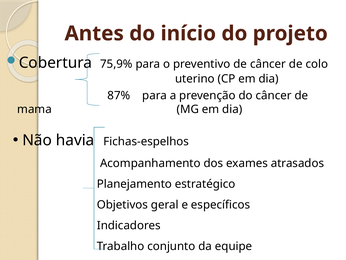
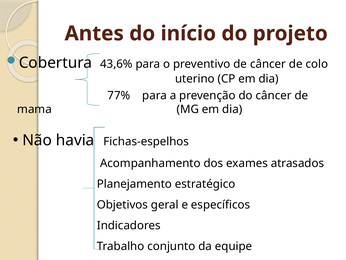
75,9%: 75,9% -> 43,6%
87%: 87% -> 77%
